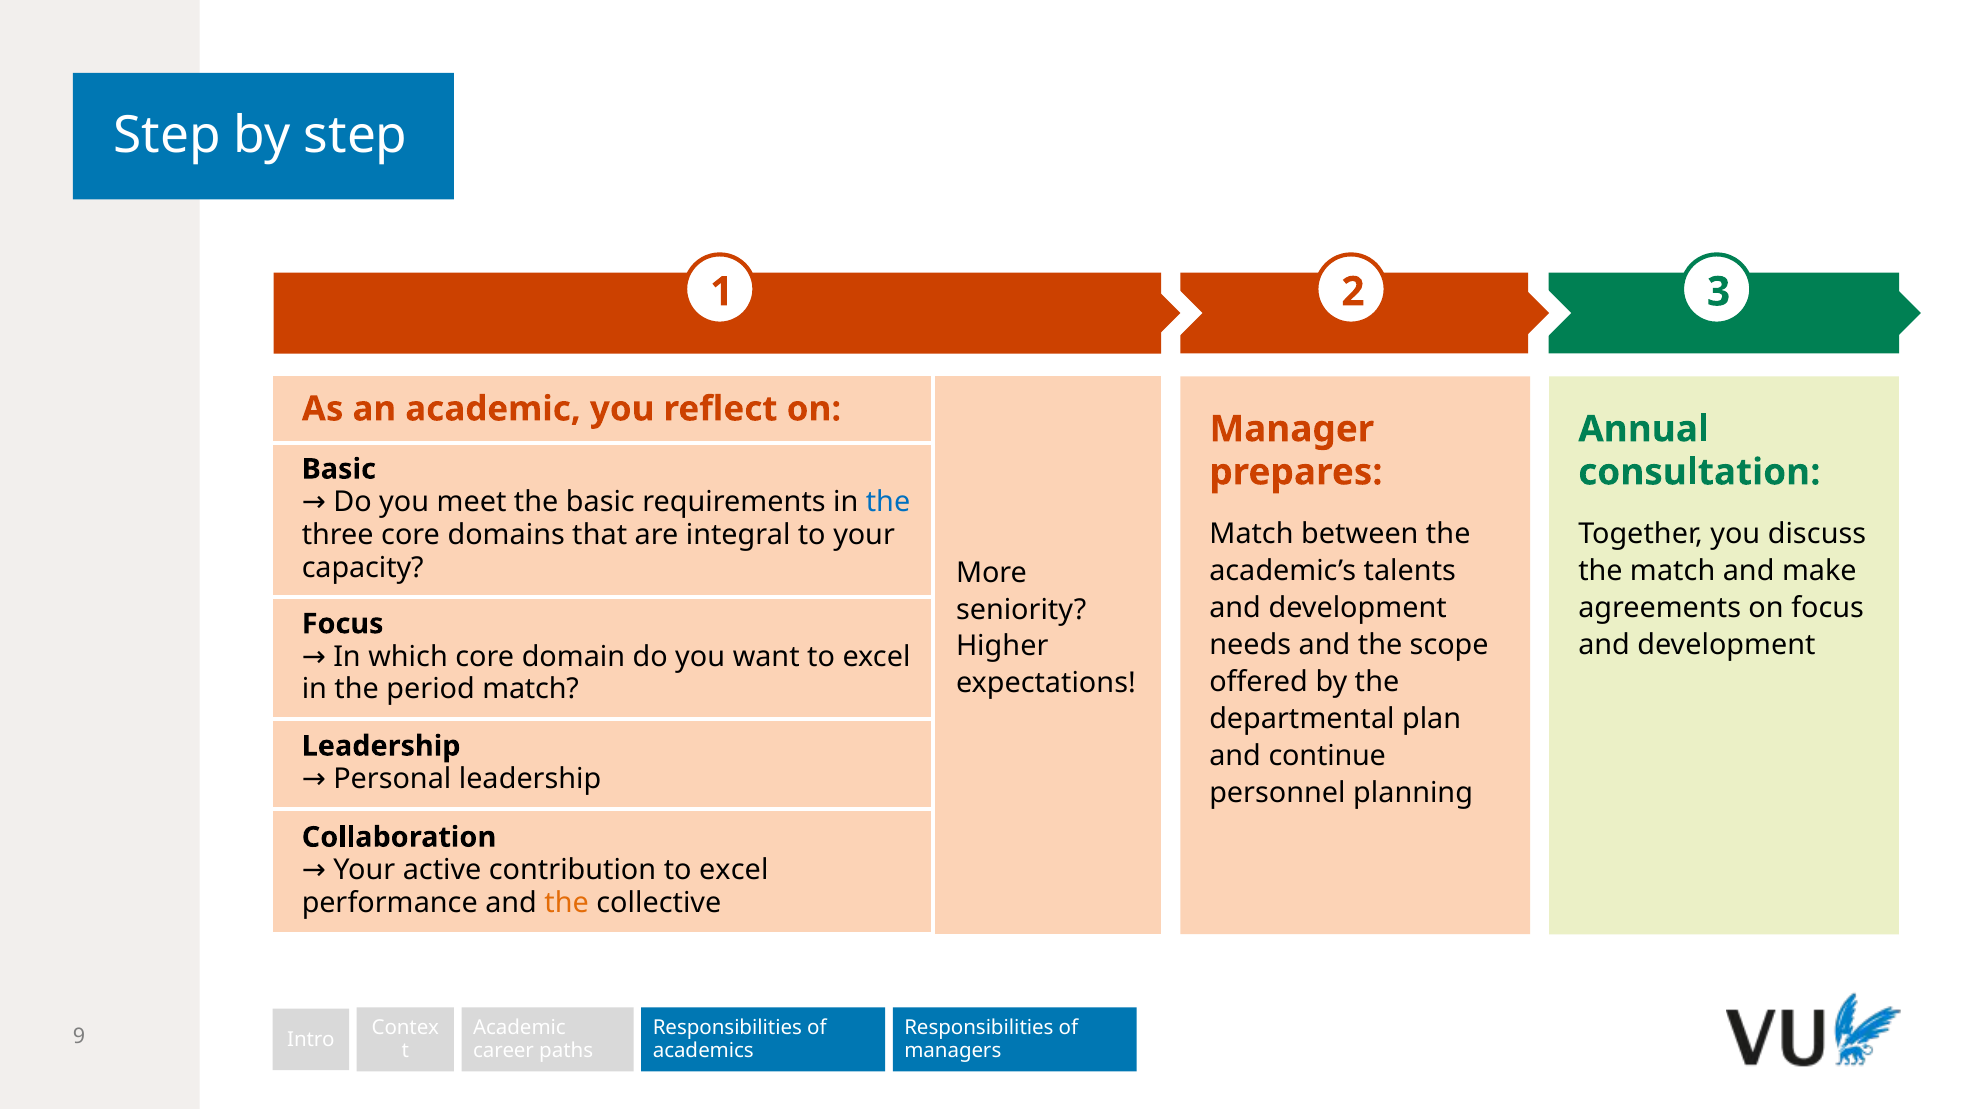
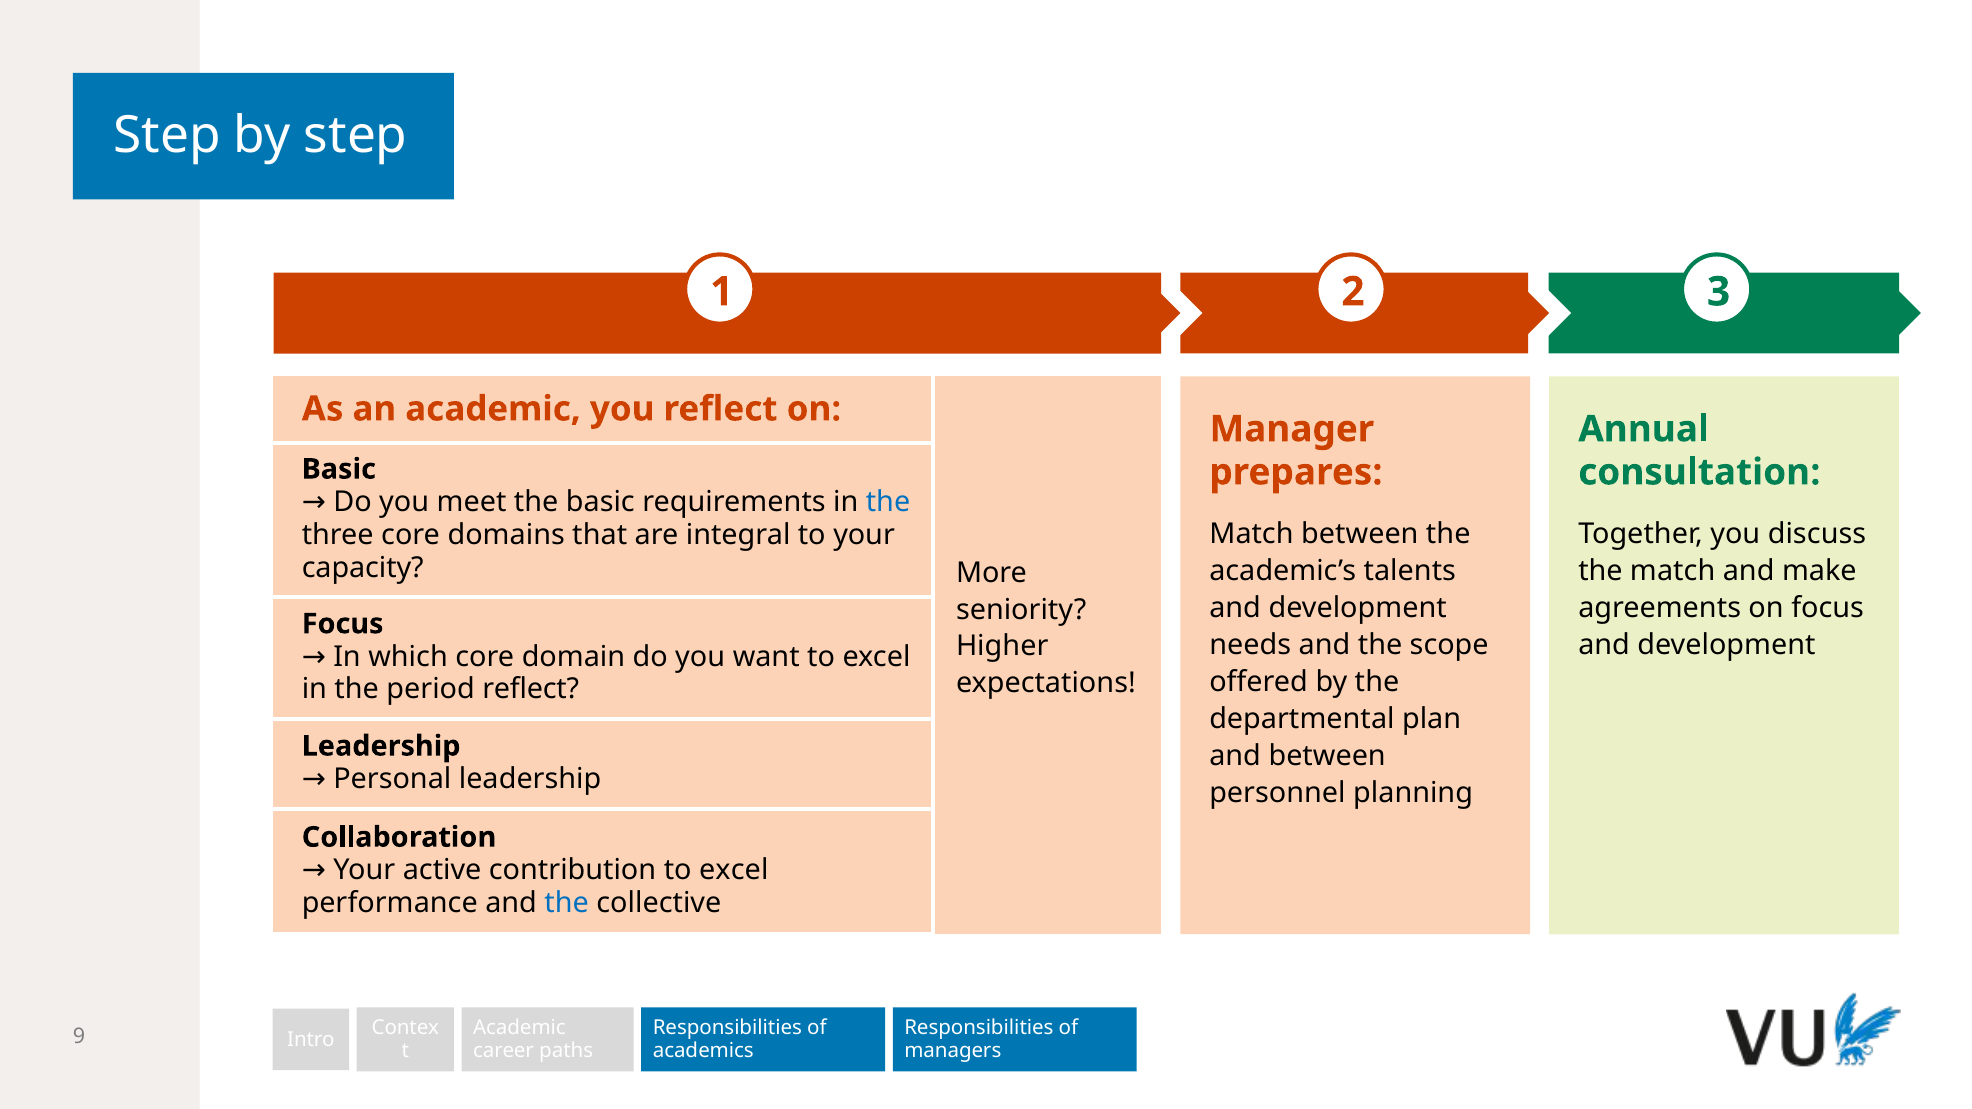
period match: match -> reflect
and continue: continue -> between
the at (567, 903) colour: orange -> blue
